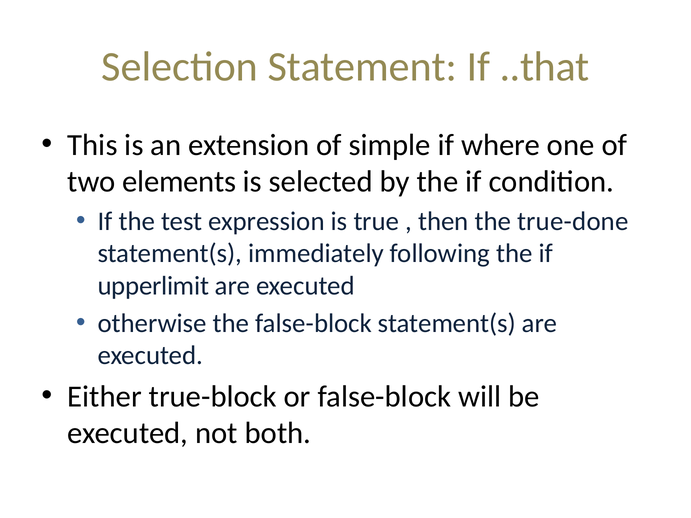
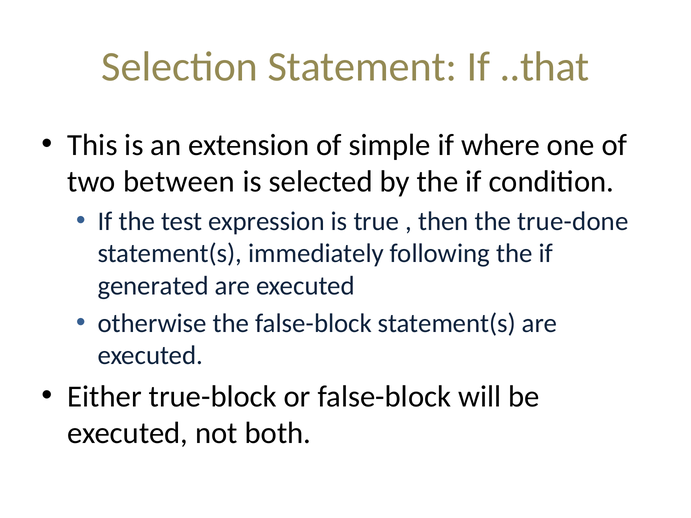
elements: elements -> between
upperlimit: upperlimit -> generated
